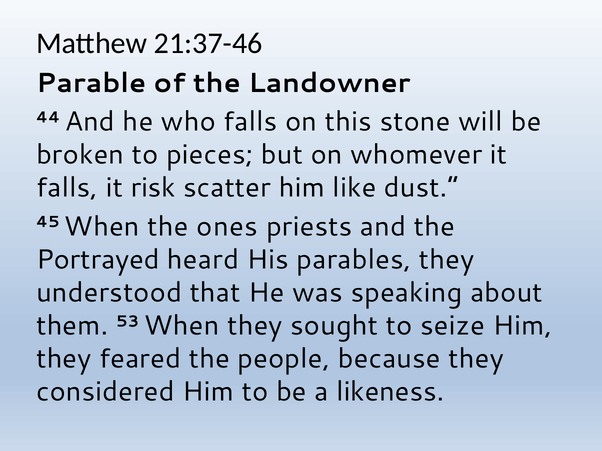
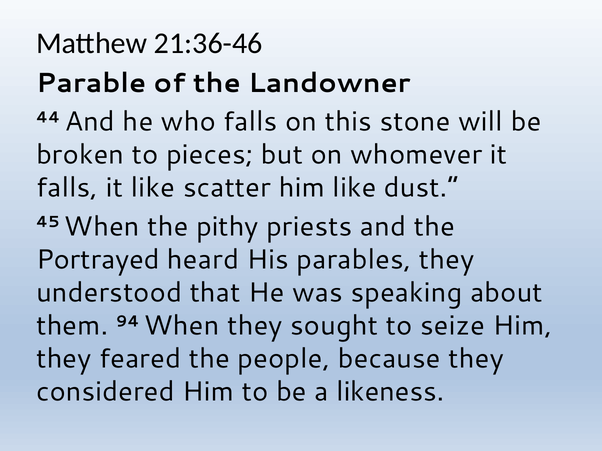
21:37-46: 21:37-46 -> 21:36-46
it risk: risk -> like
ones: ones -> pithy
53: 53 -> 94
